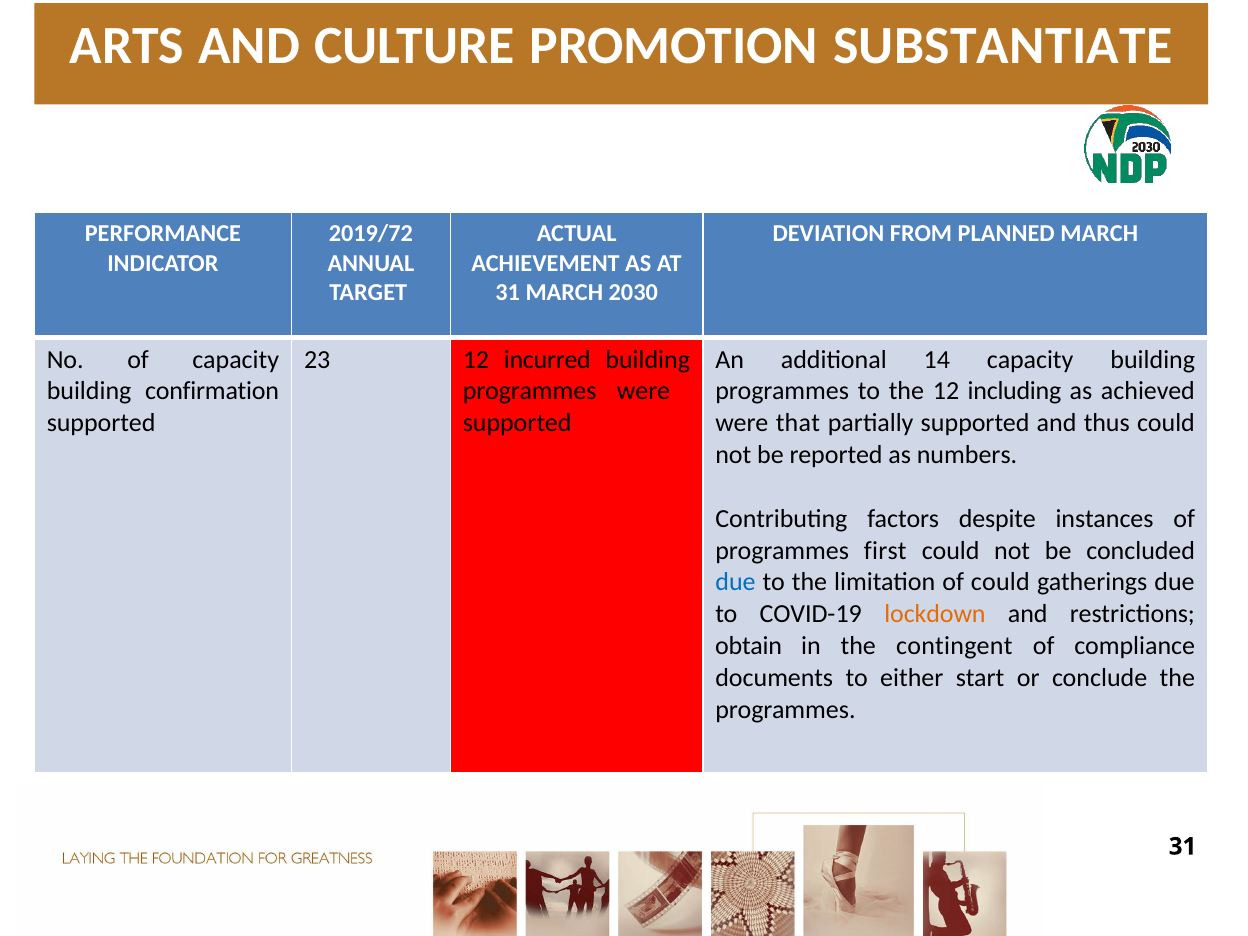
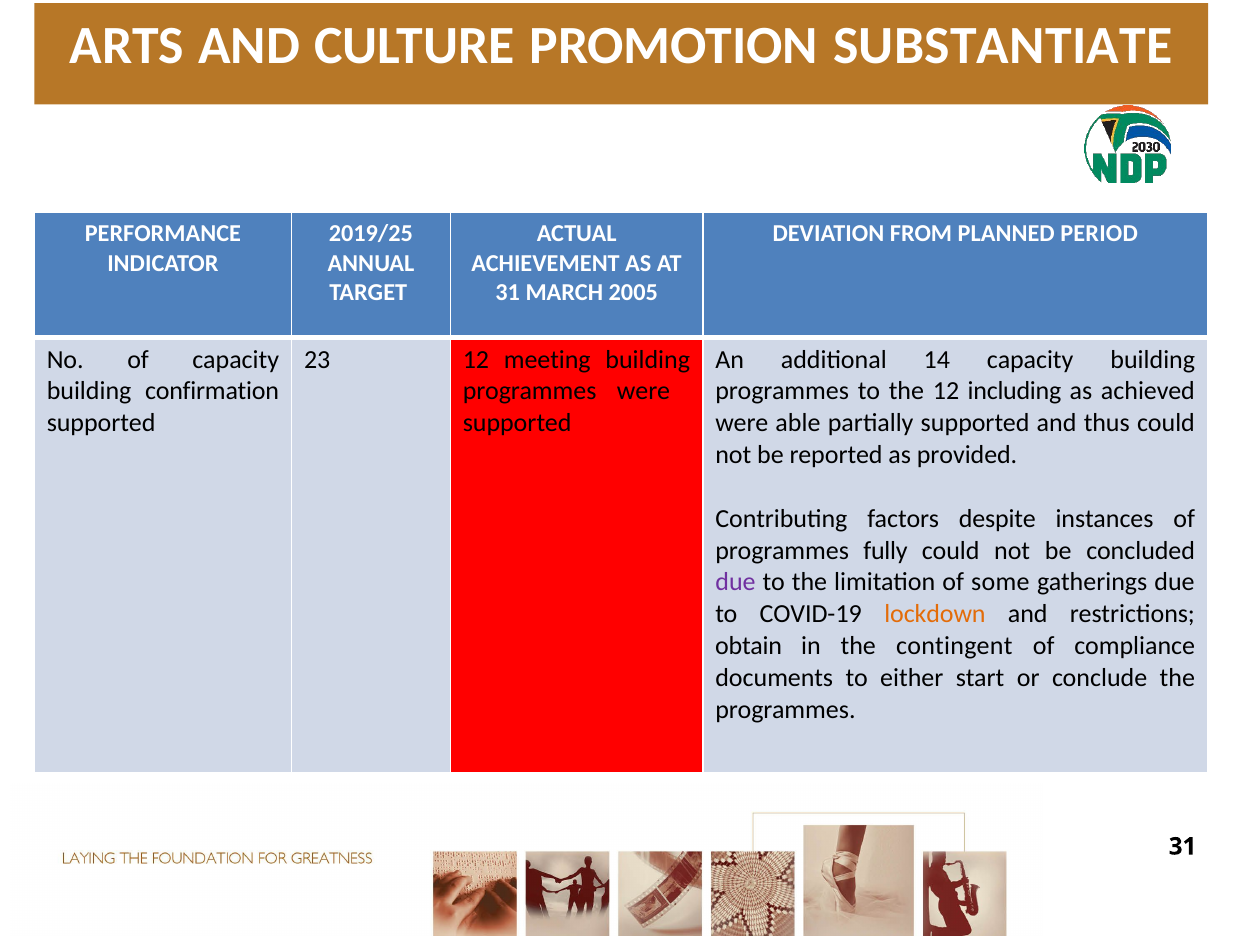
2019/72: 2019/72 -> 2019/25
PLANNED MARCH: MARCH -> PERIOD
2030: 2030 -> 2005
incurred: incurred -> meeting
that: that -> able
numbers: numbers -> provided
first: first -> fully
due at (735, 582) colour: blue -> purple
of could: could -> some
